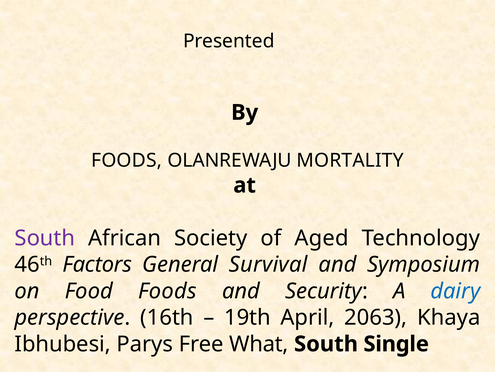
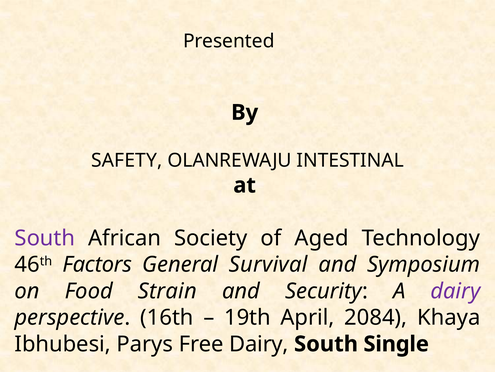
FOODS at (127, 160): FOODS -> SAFETY
MORTALITY: MORTALITY -> INTESTINAL
Food Foods: Foods -> Strain
dairy at (455, 291) colour: blue -> purple
2063: 2063 -> 2084
Free What: What -> Dairy
